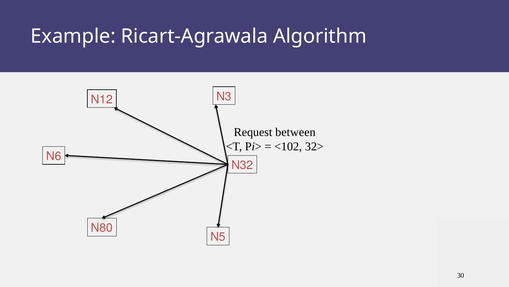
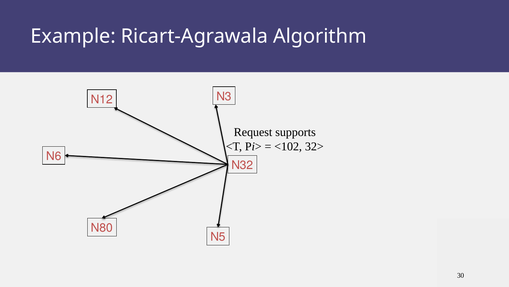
between: between -> supports
